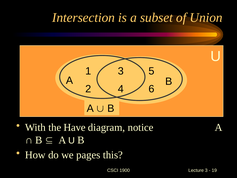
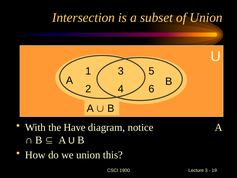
we pages: pages -> union
